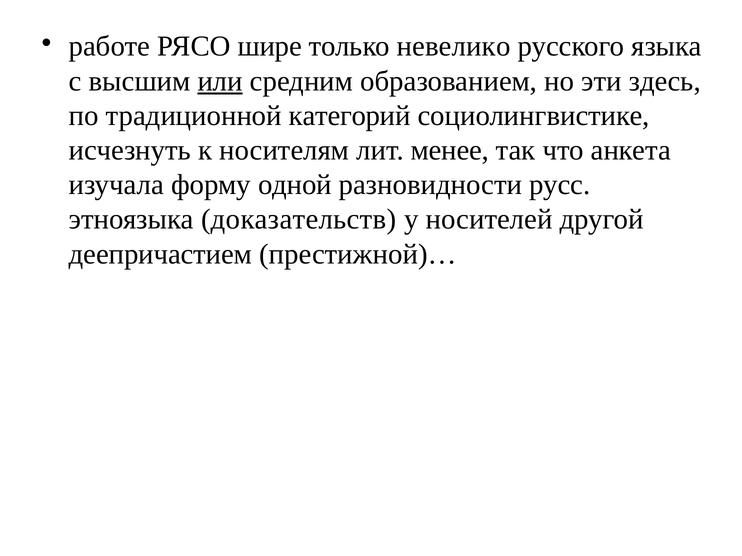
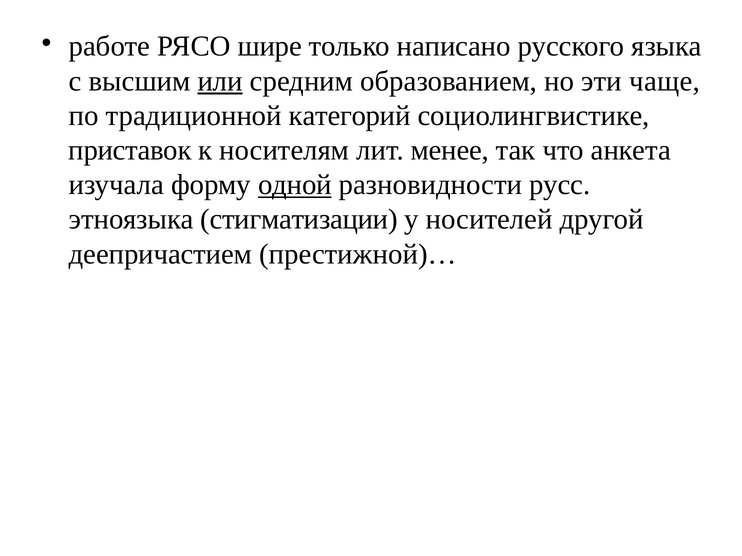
невелико: невелико -> написано
здесь: здесь -> чаще
исчезнуть: исчезнуть -> приставок
одной underline: none -> present
доказательств: доказательств -> стигматизации
